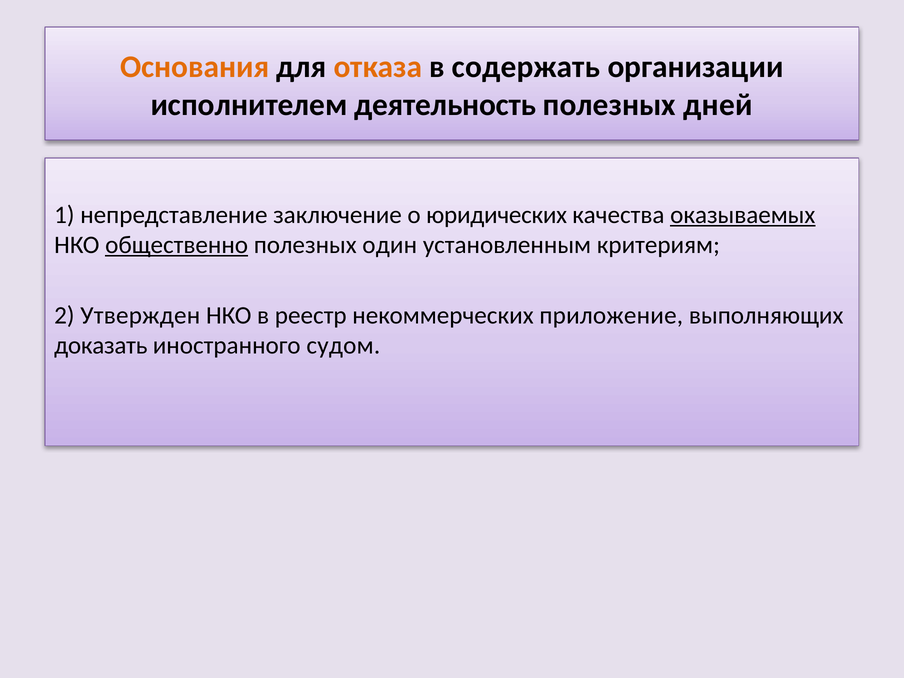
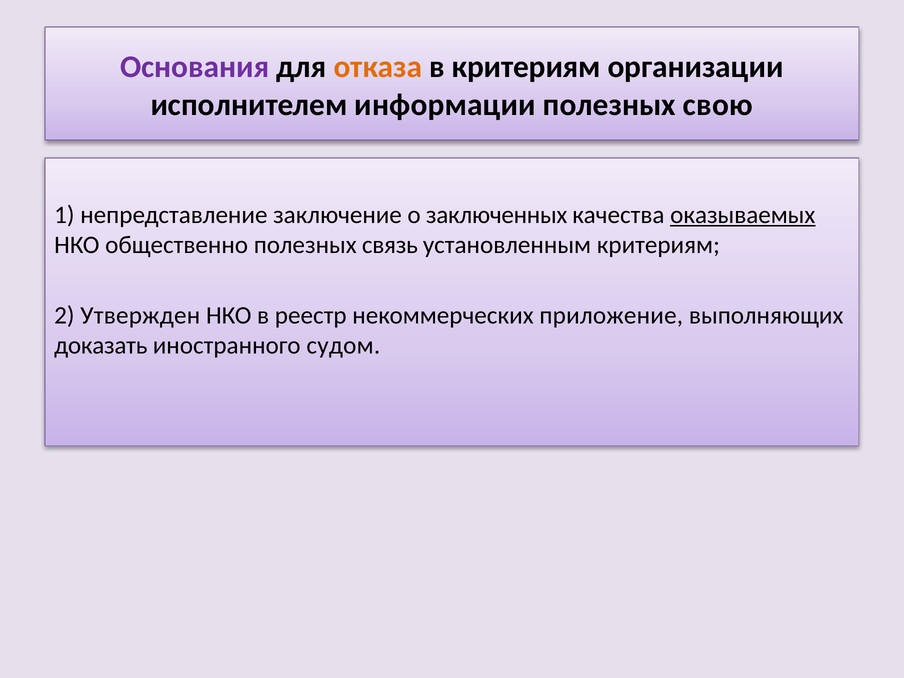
Основания colour: orange -> purple
в содержать: содержать -> критериям
деятельность: деятельность -> информации
дней: дней -> свою
юридических: юридических -> заключенных
общественно underline: present -> none
один: один -> связь
